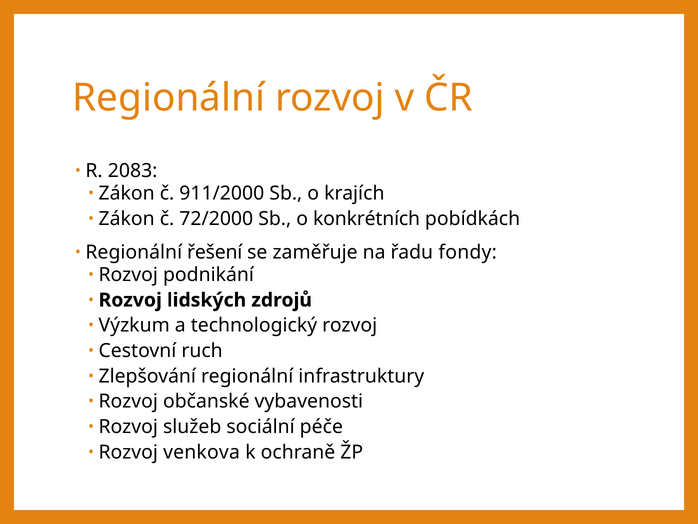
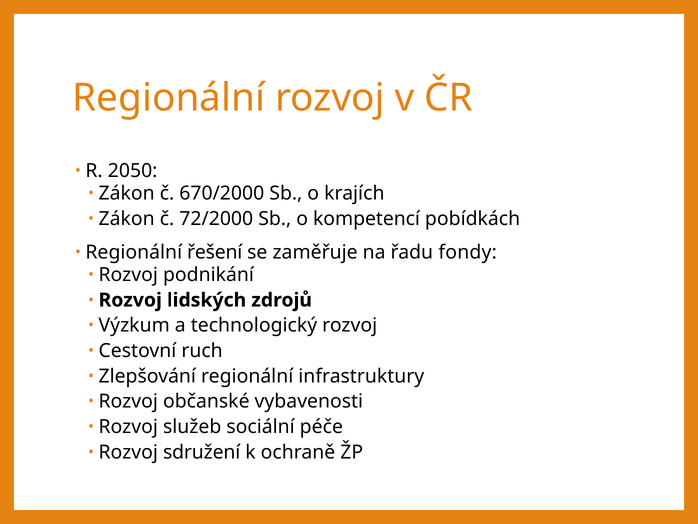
2083: 2083 -> 2050
911/2000: 911/2000 -> 670/2000
konkrétních: konkrétních -> kompetencí
venkova: venkova -> sdružení
